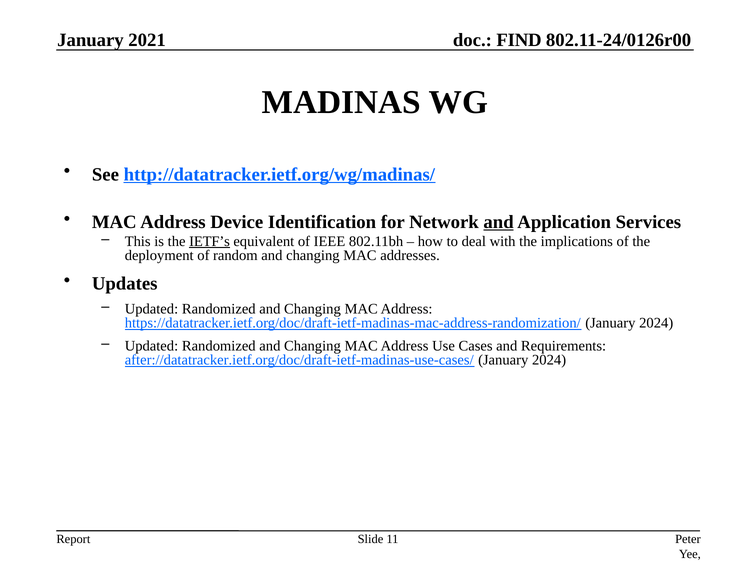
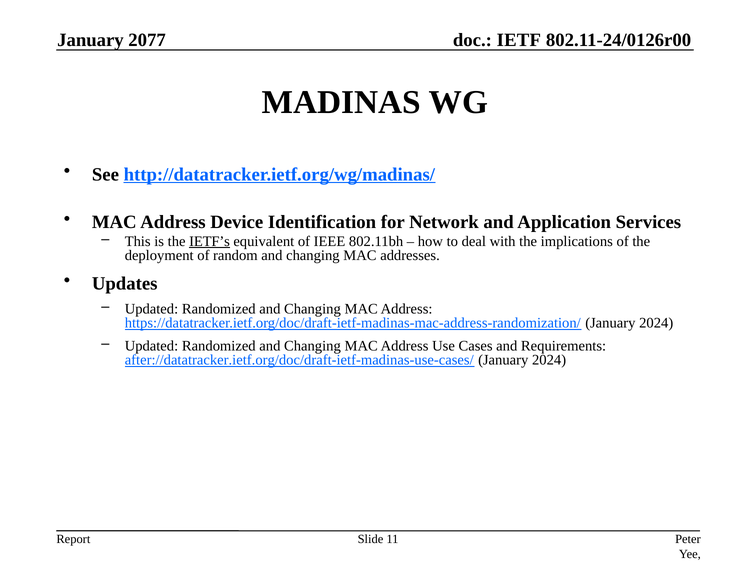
2021: 2021 -> 2077
FIND: FIND -> IETF
and at (499, 222) underline: present -> none
